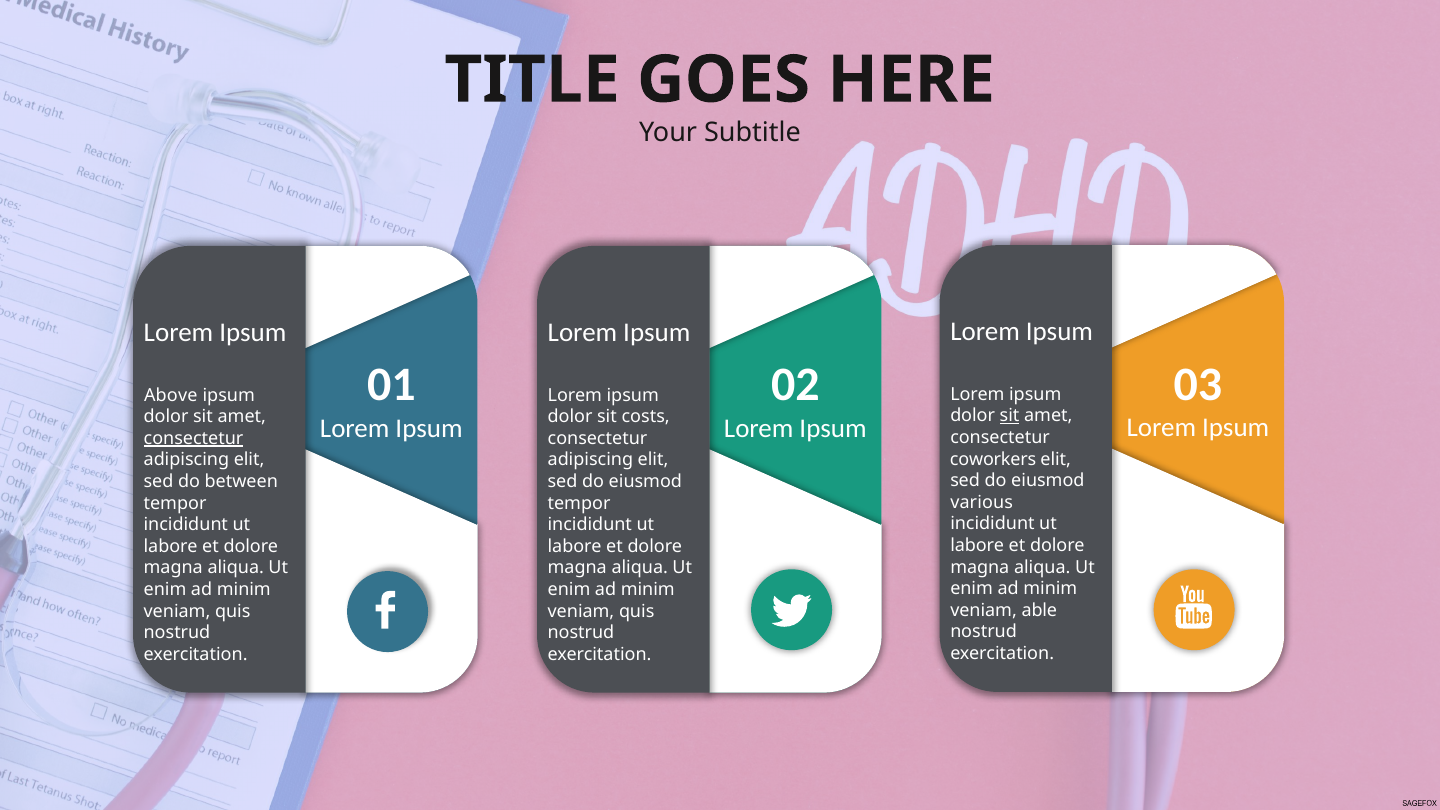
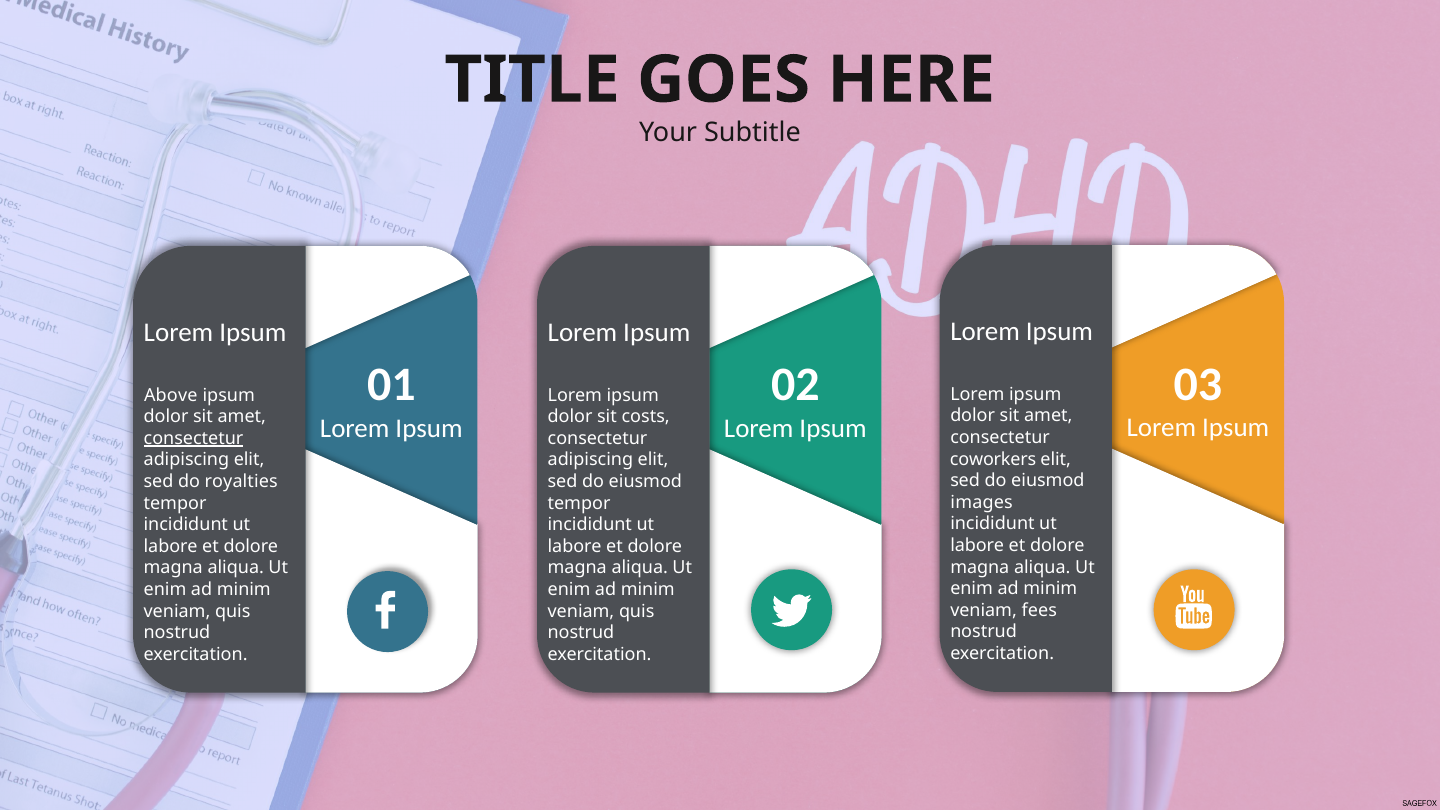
sit at (1010, 416) underline: present -> none
between: between -> royalties
various: various -> images
able: able -> fees
